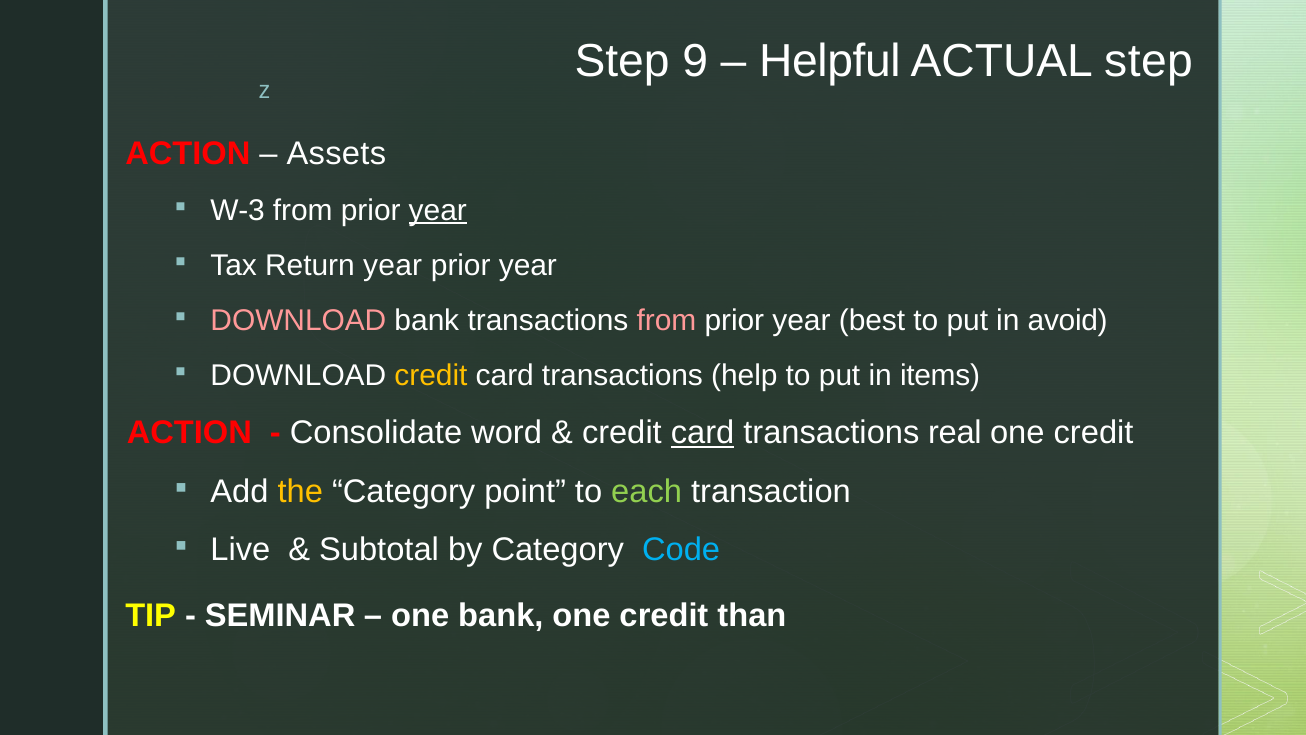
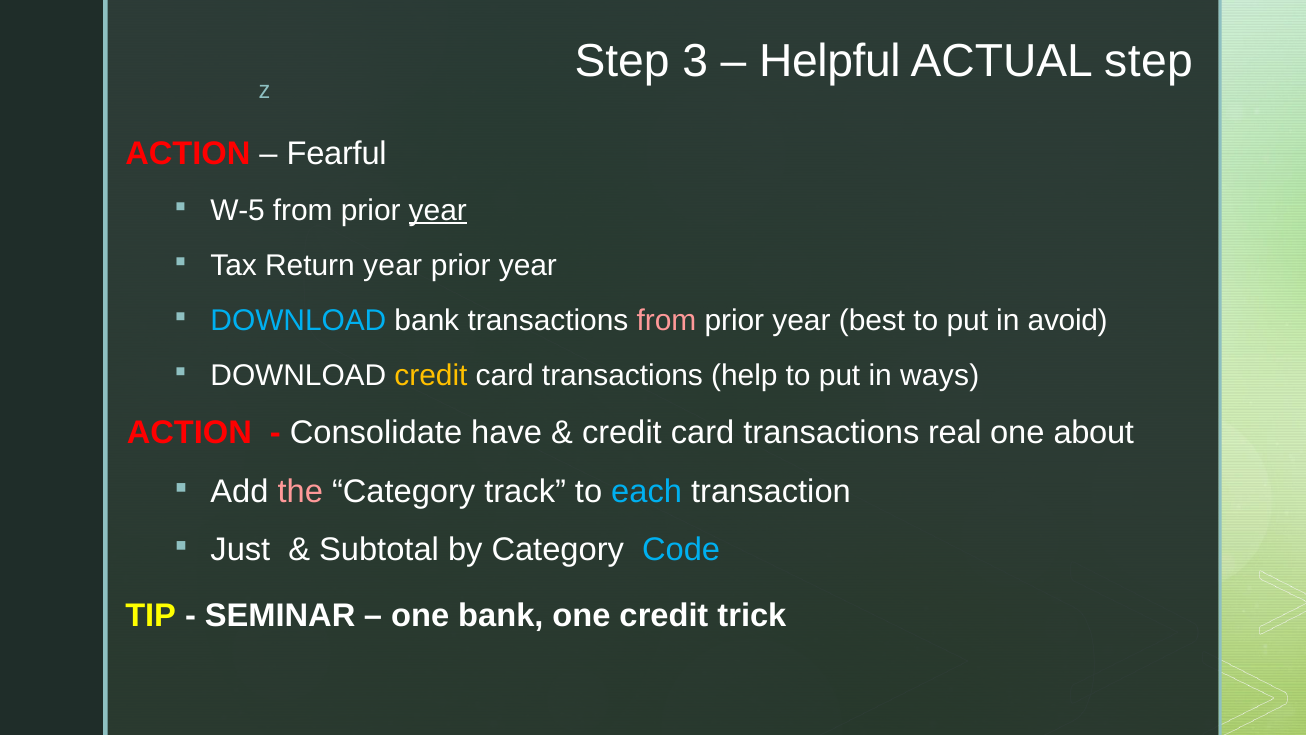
9: 9 -> 3
Assets: Assets -> Fearful
W-3: W-3 -> W-5
DOWNLOAD at (298, 320) colour: pink -> light blue
items: items -> ways
word: word -> have
card at (703, 433) underline: present -> none
credit at (1094, 433): credit -> about
the colour: yellow -> pink
point: point -> track
each colour: light green -> light blue
Live: Live -> Just
than: than -> trick
